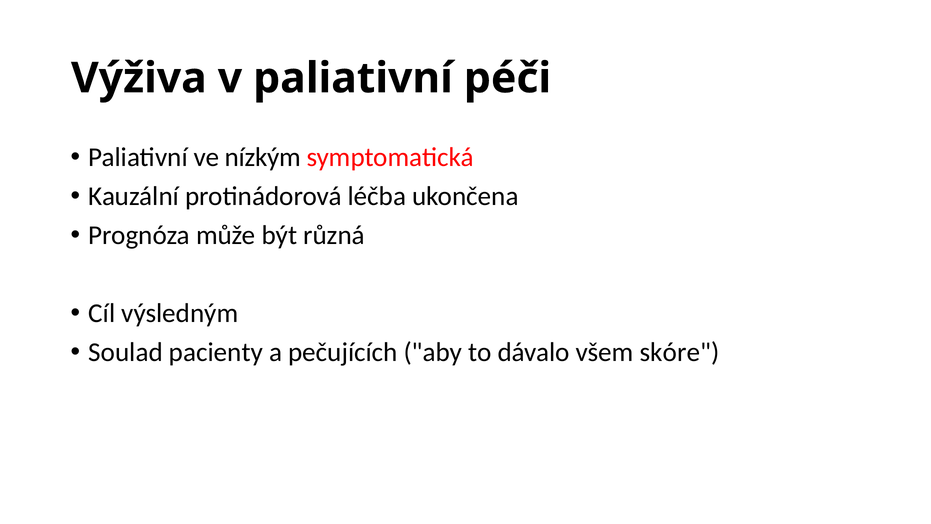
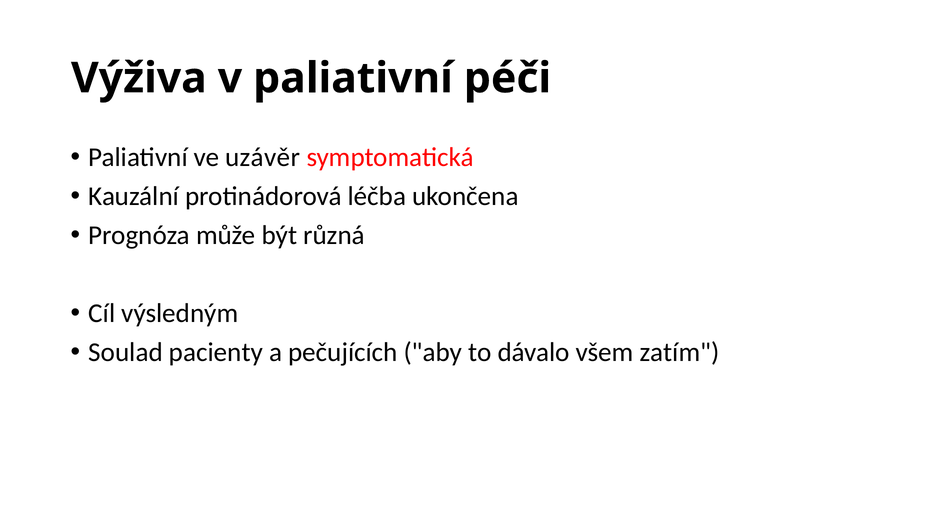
nízkým: nízkým -> uzávěr
skóre: skóre -> zatím
